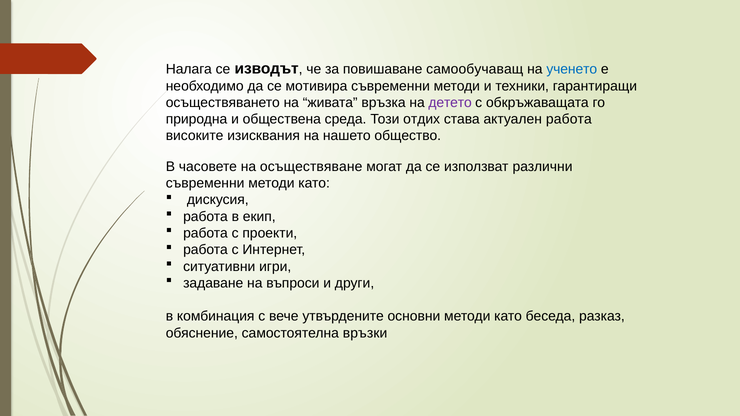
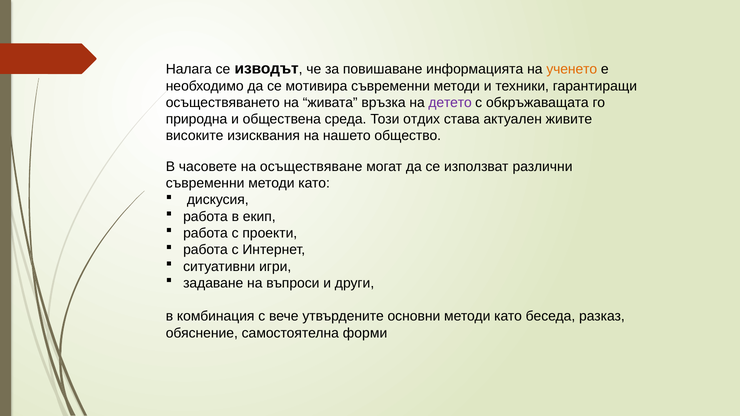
самообучаващ: самообучаващ -> информацията
ученето colour: blue -> orange
актуален работа: работа -> живите
връзки: връзки -> форми
